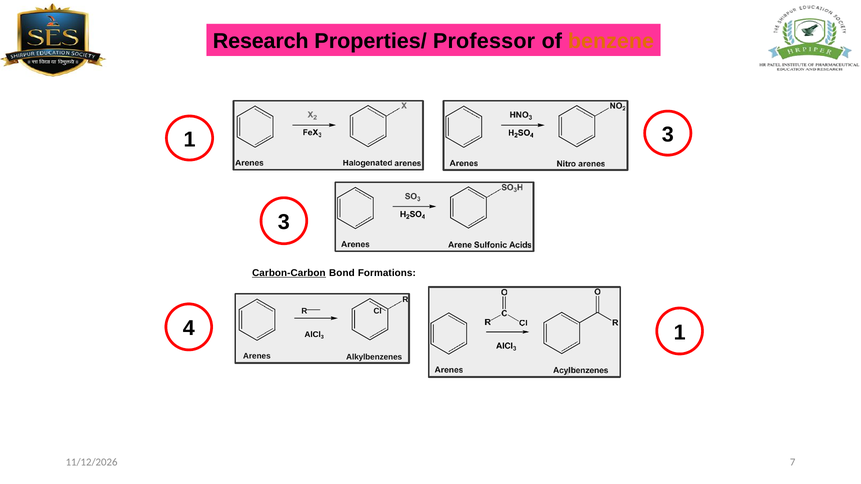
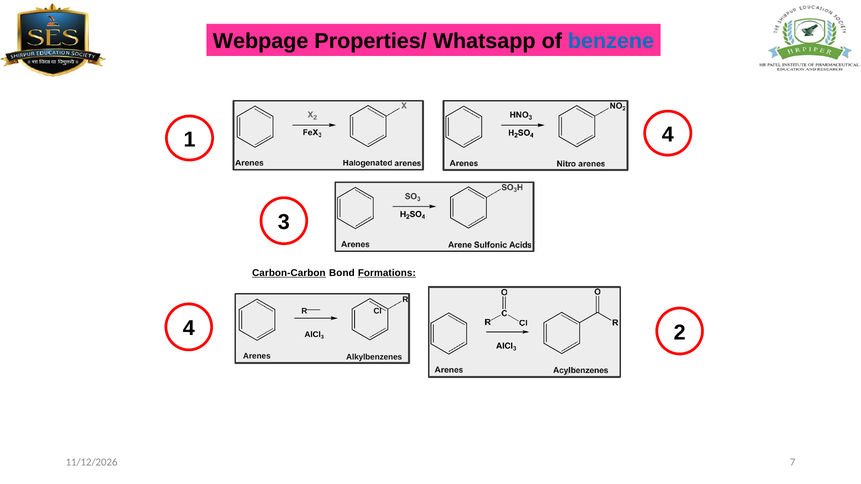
Research: Research -> Webpage
Professor: Professor -> Whatsapp
benzene colour: orange -> blue
1 3: 3 -> 4
Formations underline: none -> present
4 1: 1 -> 2
